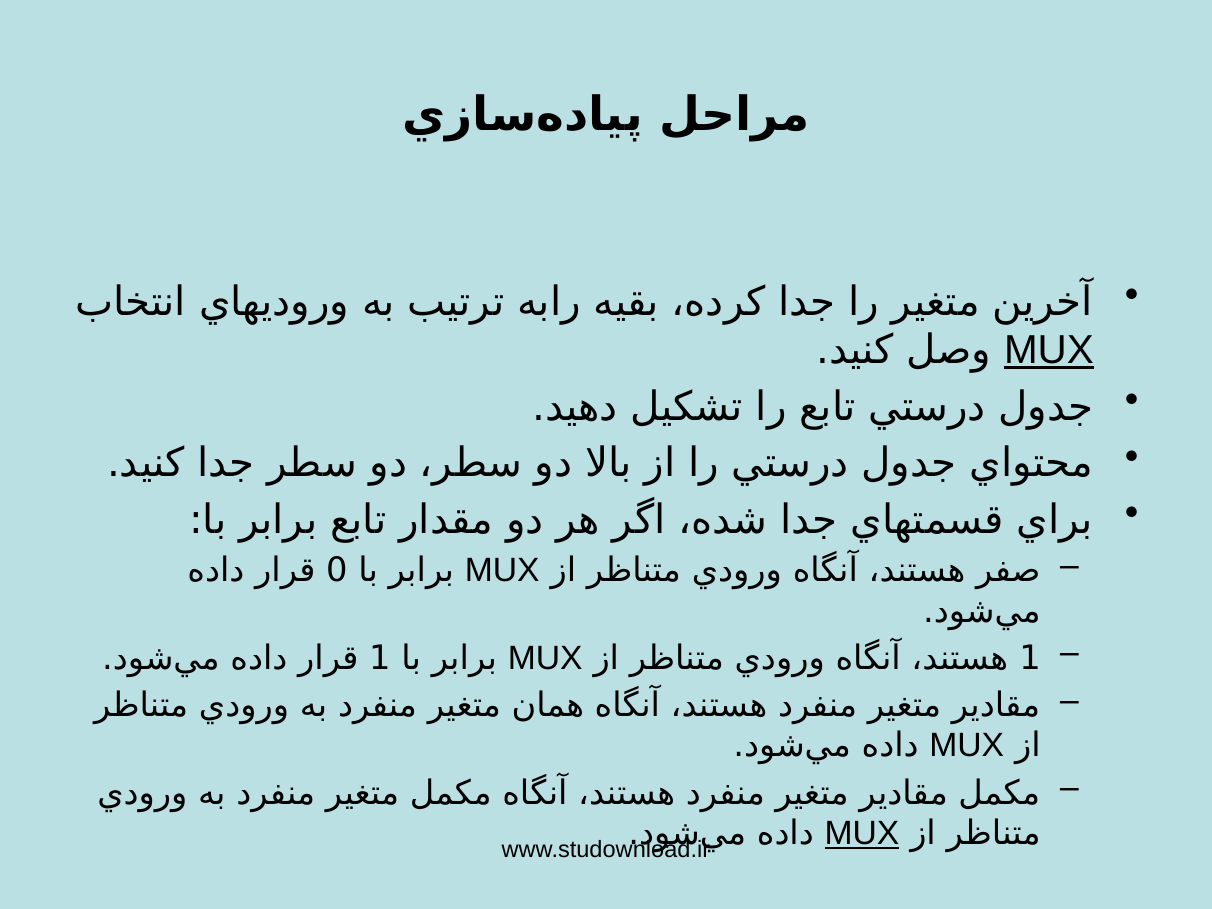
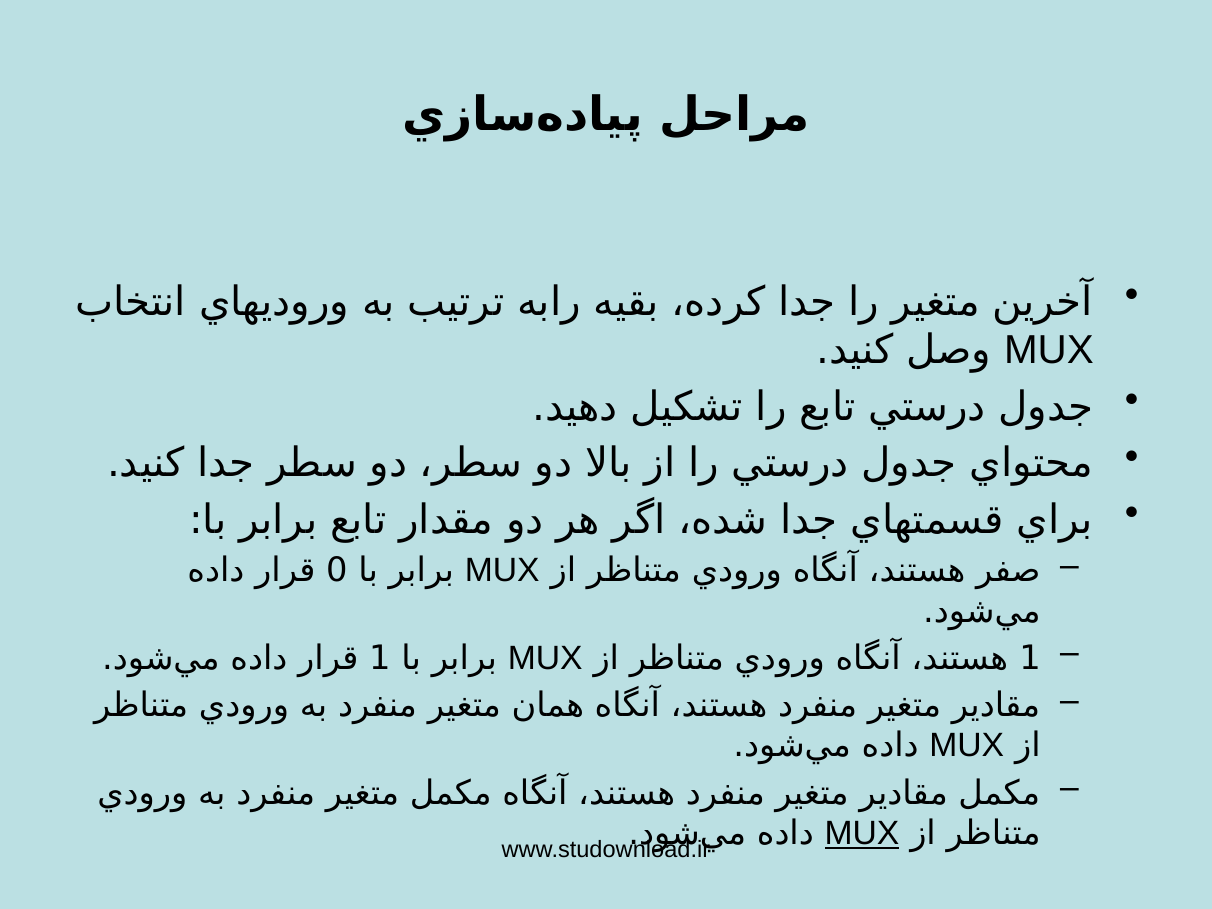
MUX at (1049, 350) underline: present -> none
